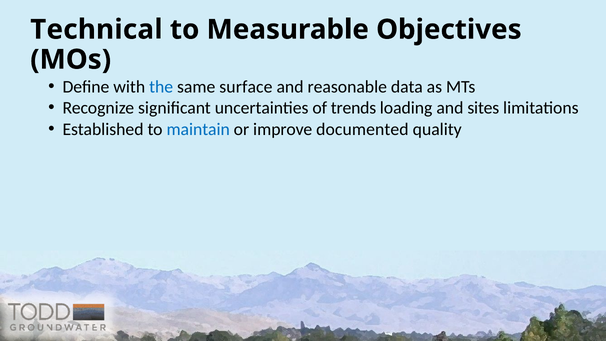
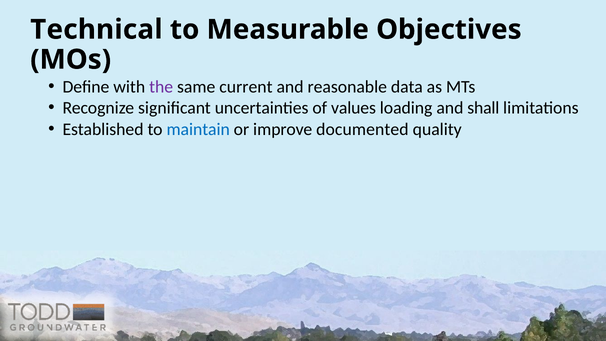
the colour: blue -> purple
surface: surface -> current
trends: trends -> values
sites: sites -> shall
